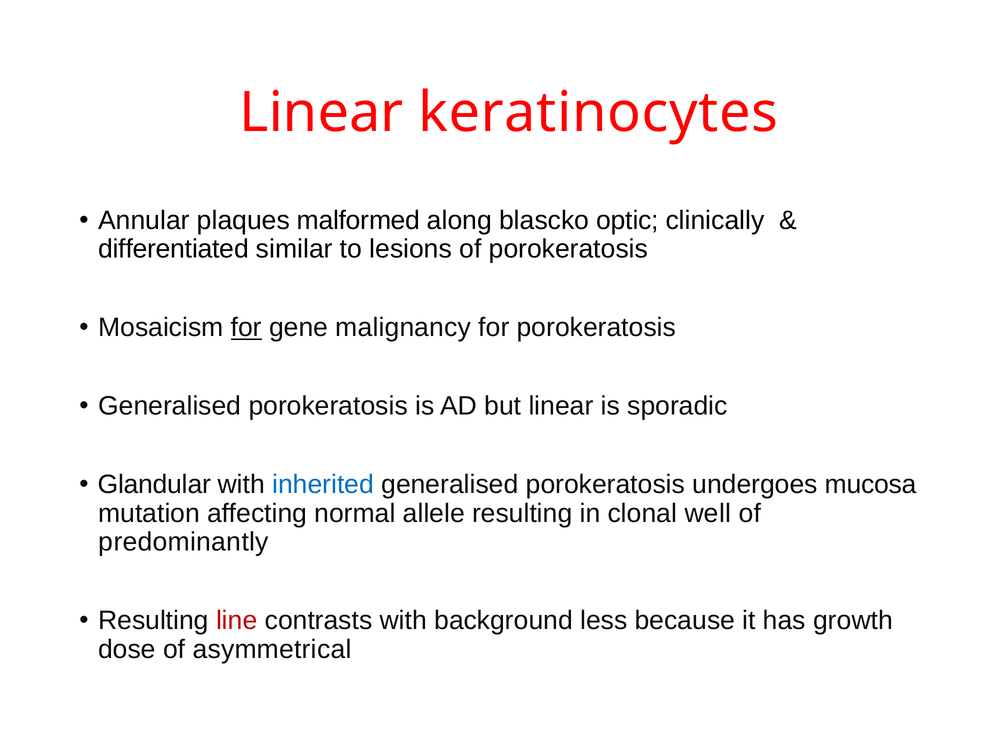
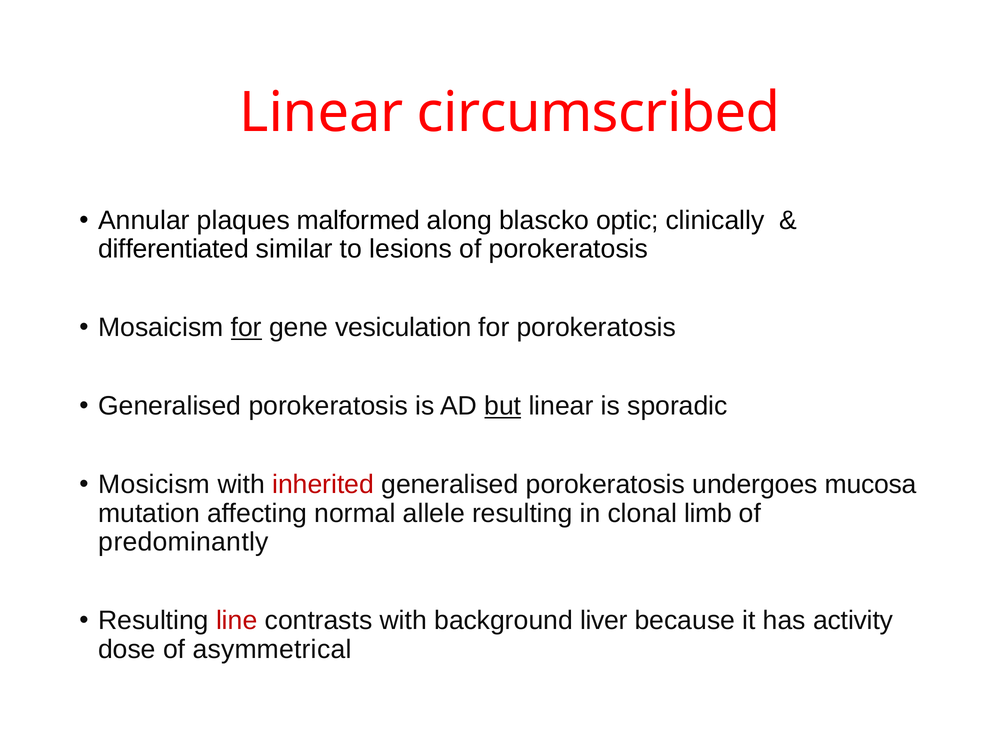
keratinocytes: keratinocytes -> circumscribed
malignancy: malignancy -> vesiculation
but underline: none -> present
Glandular: Glandular -> Mosicism
inherited colour: blue -> red
well: well -> limb
less: less -> liver
growth: growth -> activity
